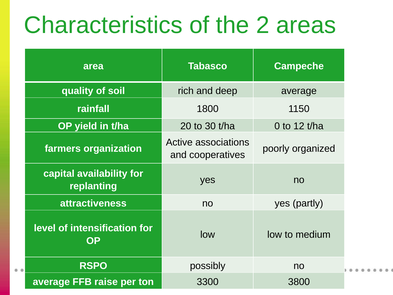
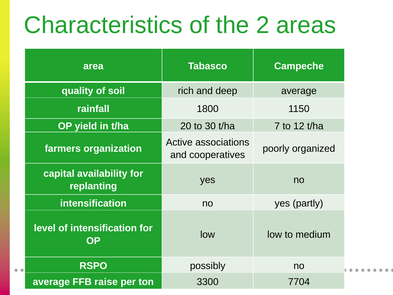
0: 0 -> 7
attractiveness at (93, 203): attractiveness -> intensification
3800: 3800 -> 7704
